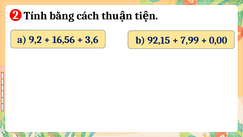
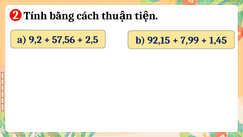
16,56: 16,56 -> 57,56
3,6: 3,6 -> 2,5
0,00: 0,00 -> 1,45
